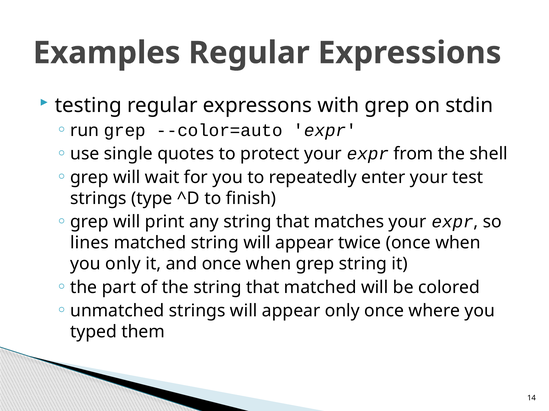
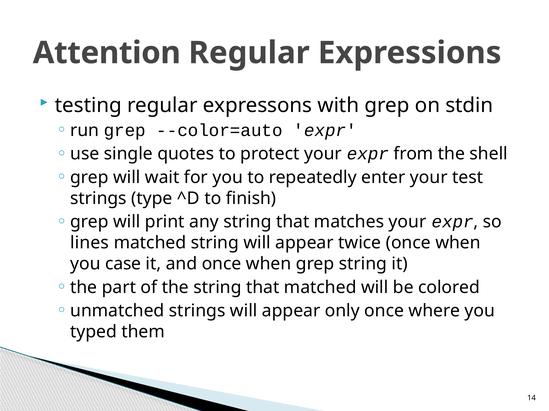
Examples: Examples -> Attention
you only: only -> case
